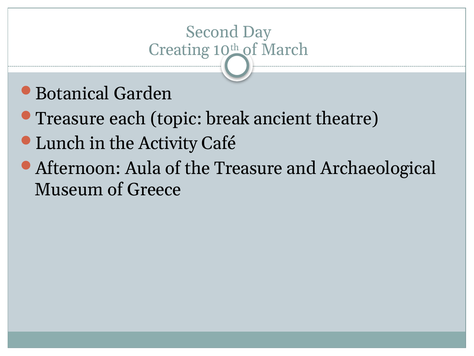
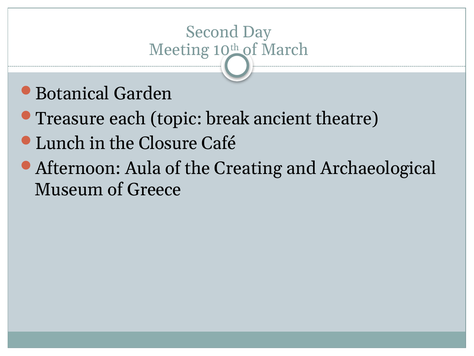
Creating: Creating -> Meeting
Activity: Activity -> Closure
the Treasure: Treasure -> Creating
